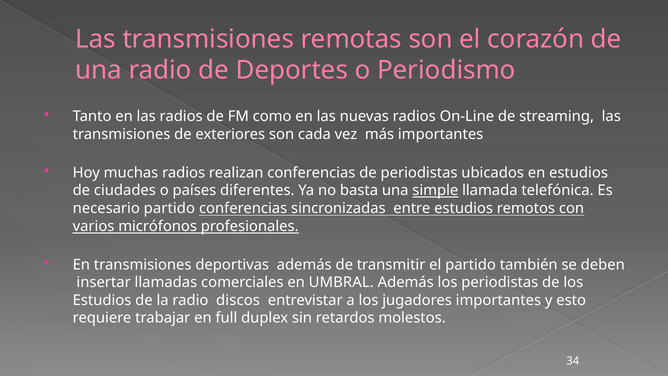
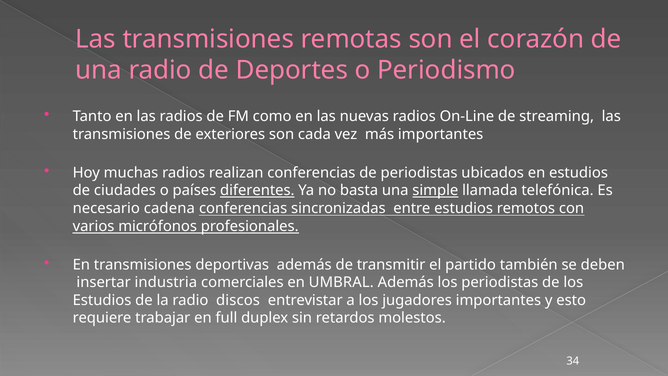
diferentes underline: none -> present
necesario partido: partido -> cadena
llamadas: llamadas -> industria
